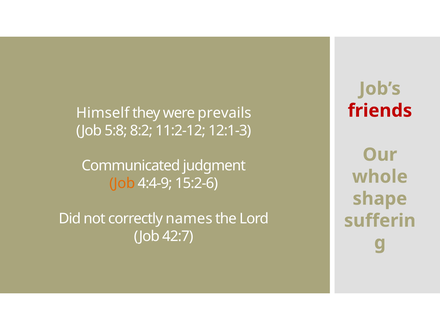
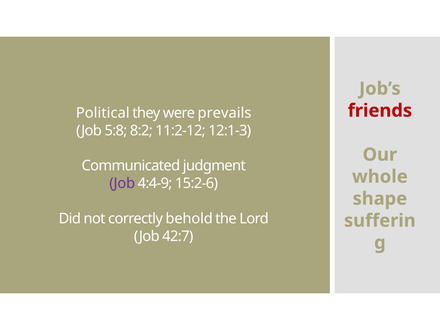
Himself: Himself -> Political
Job at (122, 183) colour: orange -> purple
names: names -> behold
